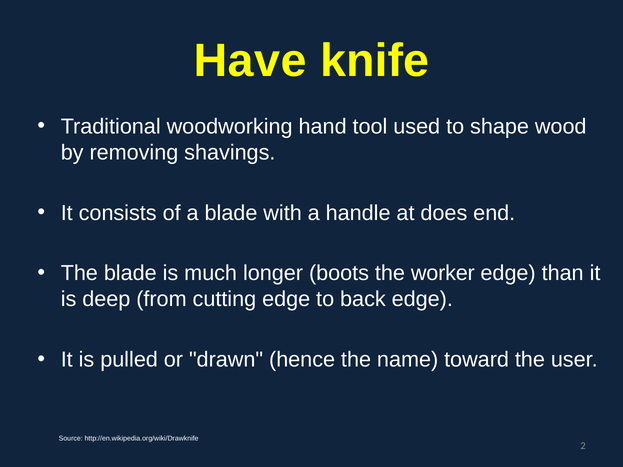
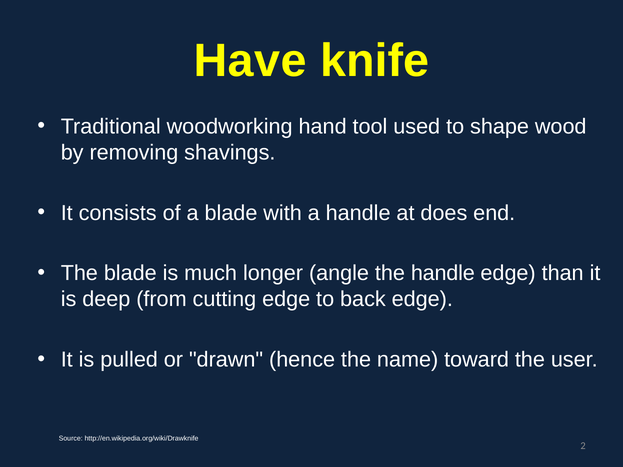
boots: boots -> angle
the worker: worker -> handle
